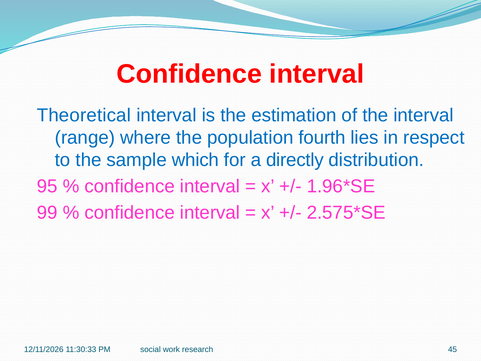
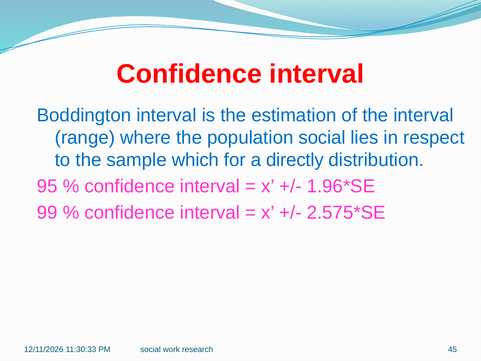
Theoretical: Theoretical -> Boddington
population fourth: fourth -> social
